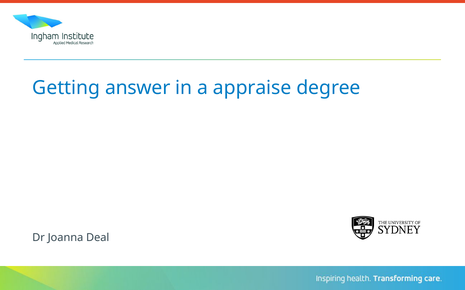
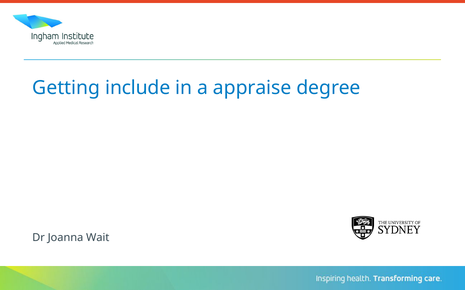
answer: answer -> include
Deal: Deal -> Wait
